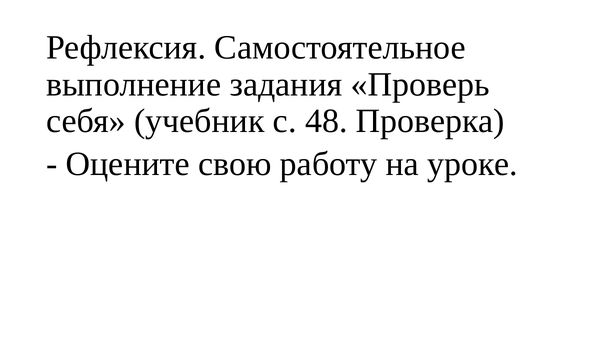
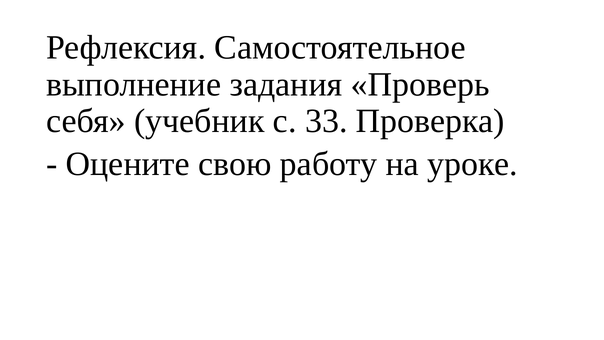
48: 48 -> 33
